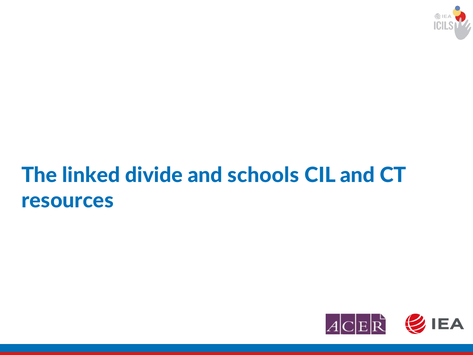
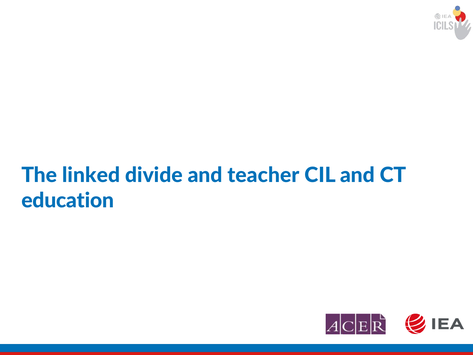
schools: schools -> teacher
resources: resources -> education
